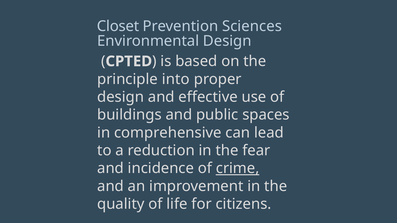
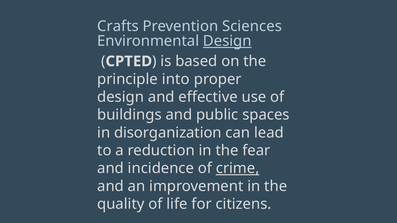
Closet: Closet -> Crafts
Design at (227, 41) underline: none -> present
comprehensive: comprehensive -> disorganization
